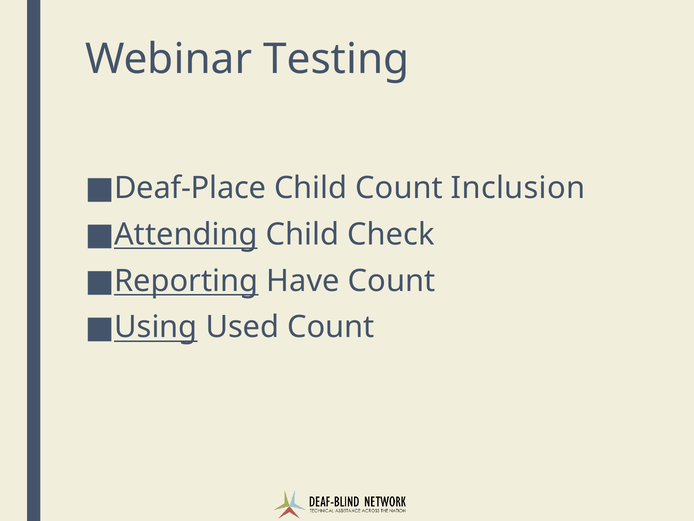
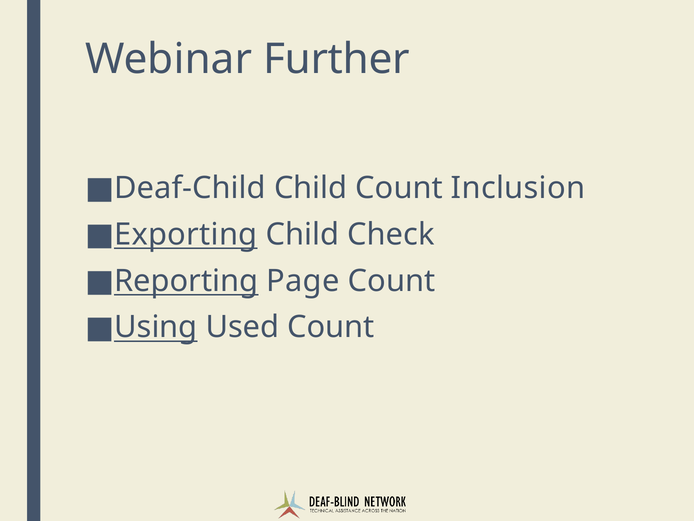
Testing: Testing -> Further
Deaf-Place: Deaf-Place -> Deaf-Child
Attending: Attending -> Exporting
Have: Have -> Page
